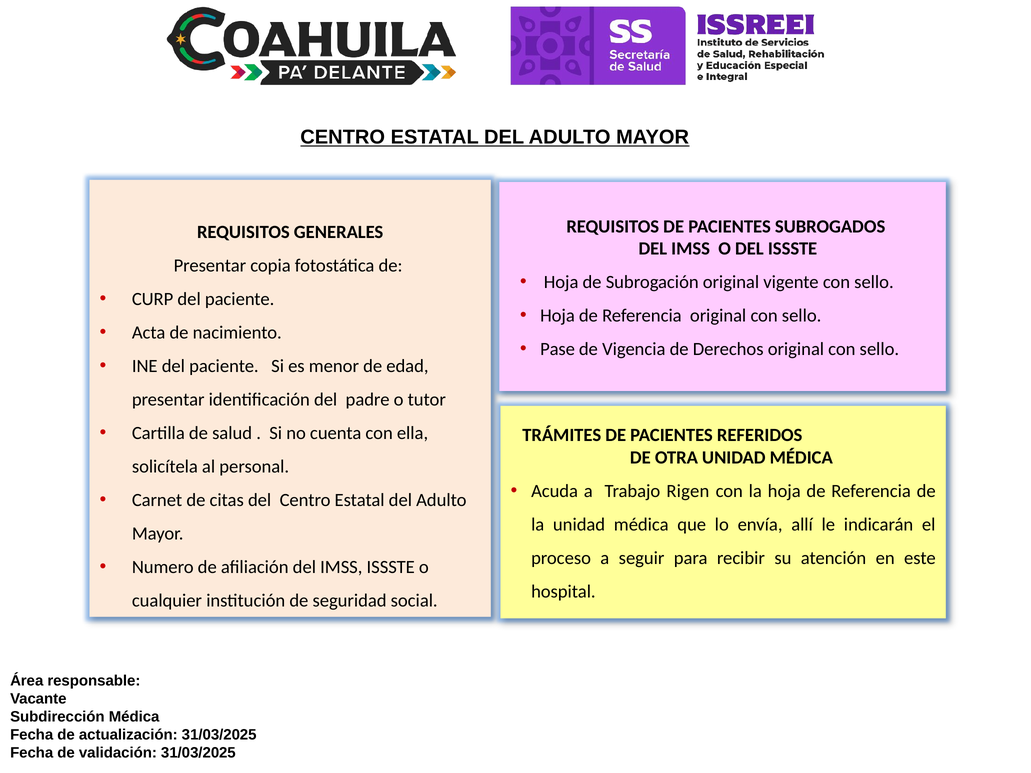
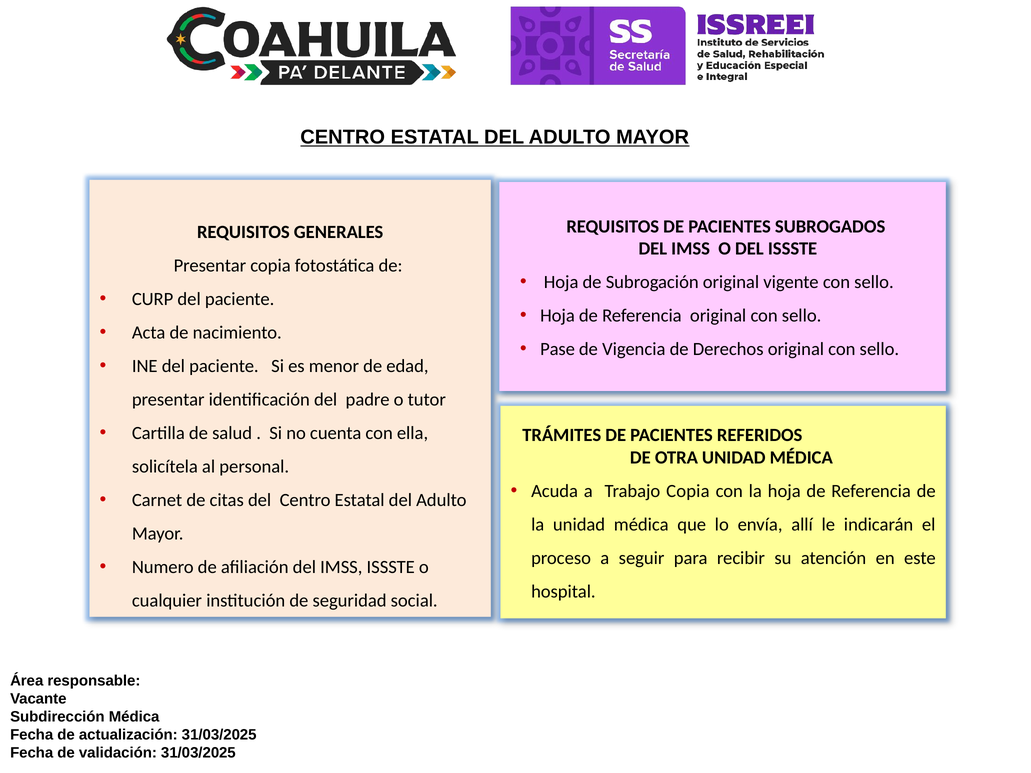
Trabajo Rigen: Rigen -> Copia
